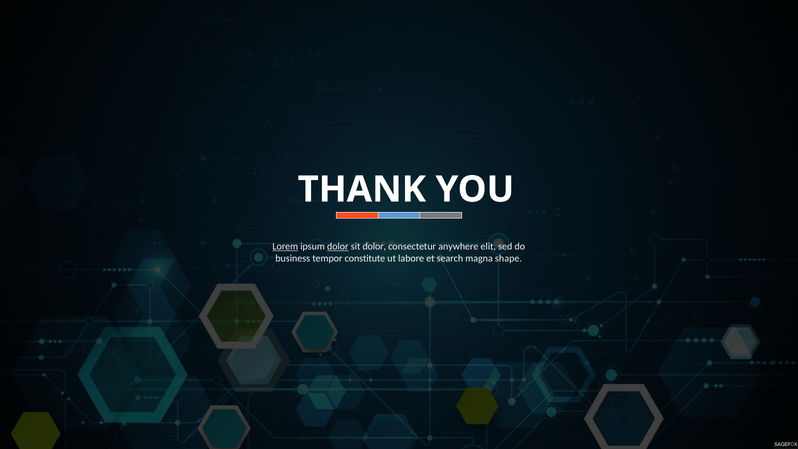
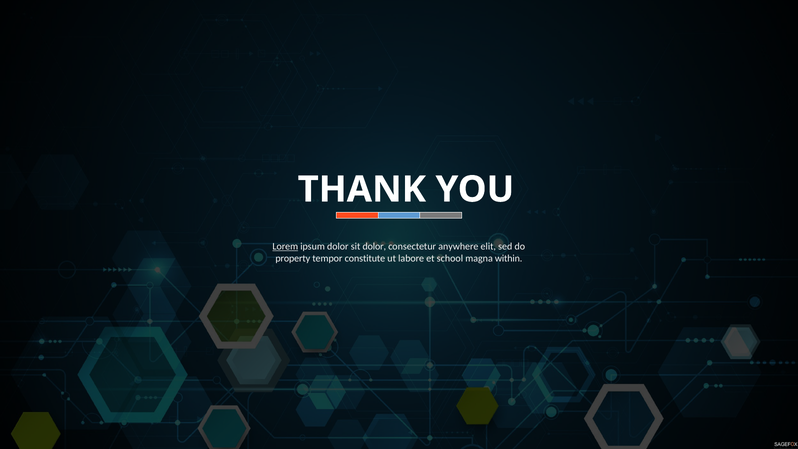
dolor at (338, 246) underline: present -> none
business: business -> property
search: search -> school
shape: shape -> within
